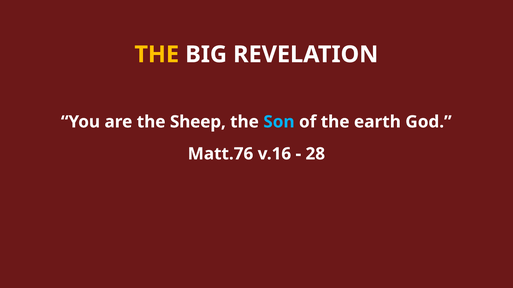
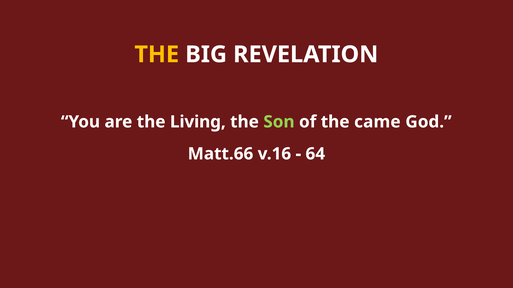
Sheep: Sheep -> Living
Son colour: light blue -> light green
earth: earth -> came
Matt.76: Matt.76 -> Matt.66
28: 28 -> 64
